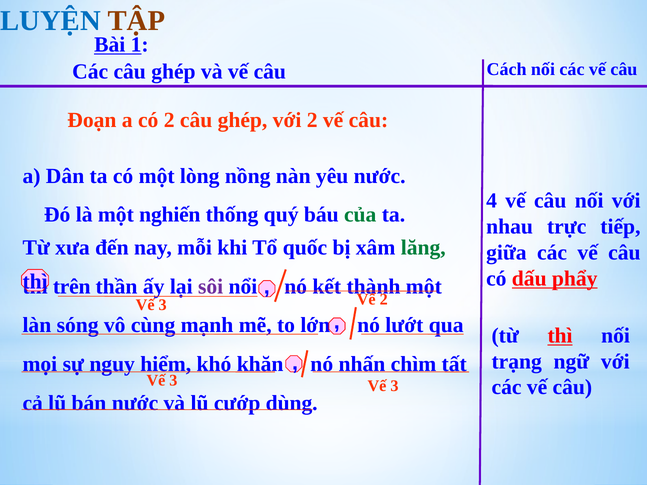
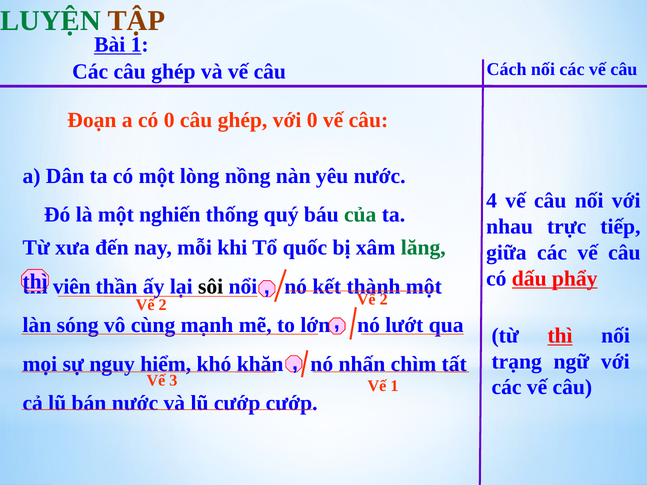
LUYỆN colour: blue -> green
có 2: 2 -> 0
với 2: 2 -> 0
trên: trên -> viên
sôi colour: purple -> black
3 at (163, 305): 3 -> 2
3 at (394, 386): 3 -> 1
cướp dùng: dùng -> cướp
